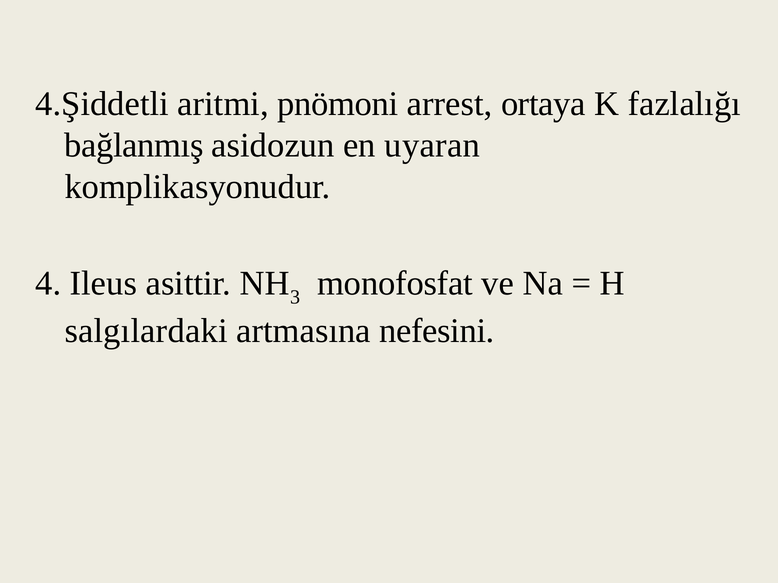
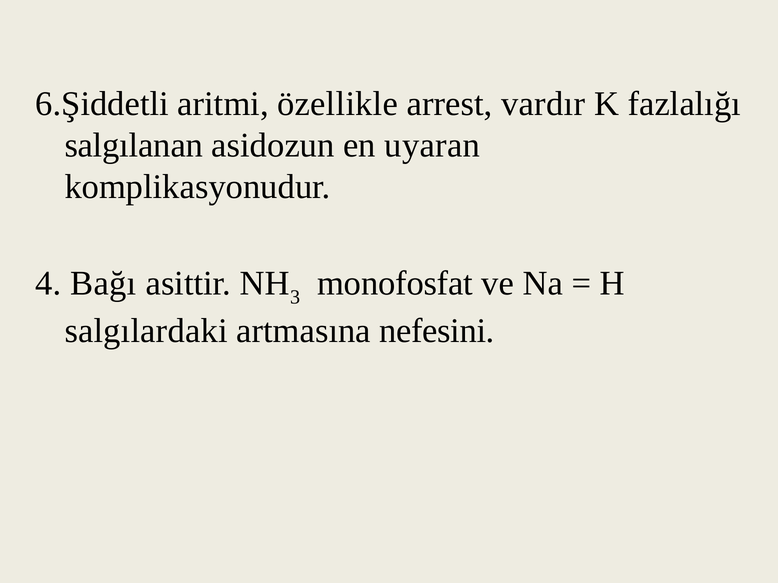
4.Şiddetli: 4.Şiddetli -> 6.Şiddetli
pnömoni: pnömoni -> özellikle
ortaya: ortaya -> vardır
bağlanmış: bağlanmış -> salgılanan
Ileus: Ileus -> Bağı
